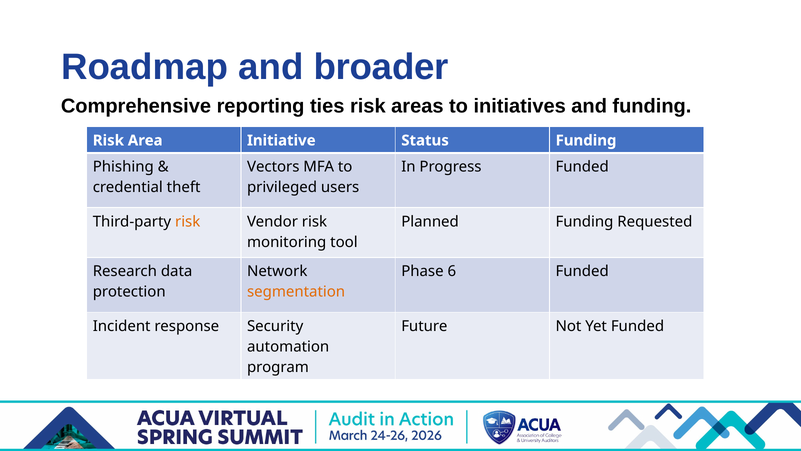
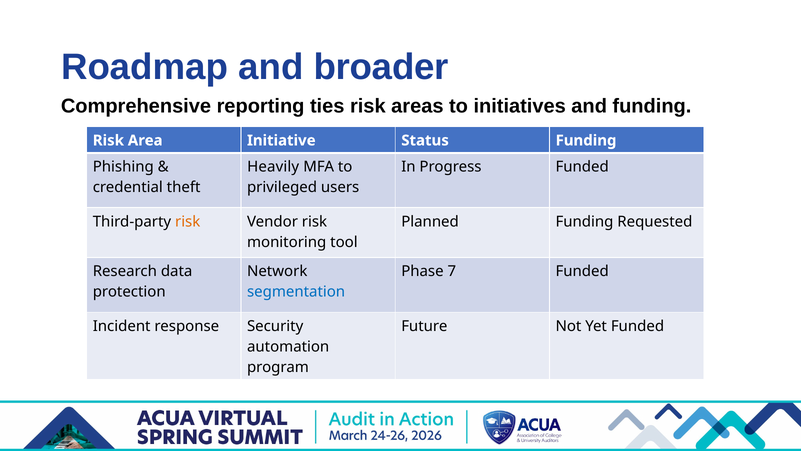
Vectors: Vectors -> Heavily
6: 6 -> 7
segmentation colour: orange -> blue
